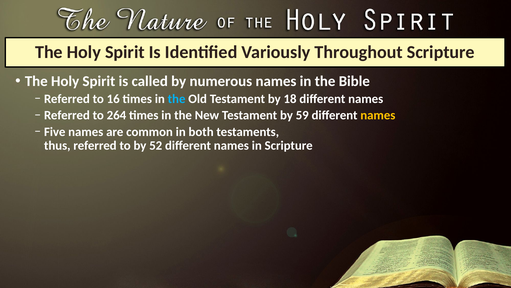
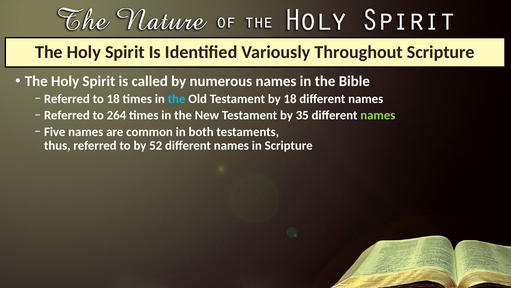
to 16: 16 -> 18
59: 59 -> 35
names at (378, 115) colour: yellow -> light green
